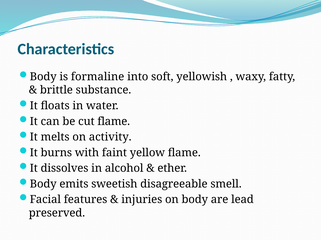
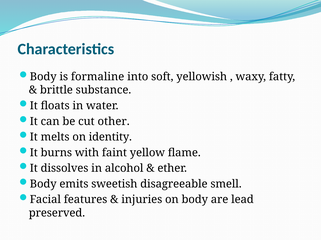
cut flame: flame -> other
activity: activity -> identity
